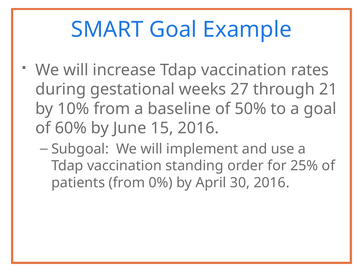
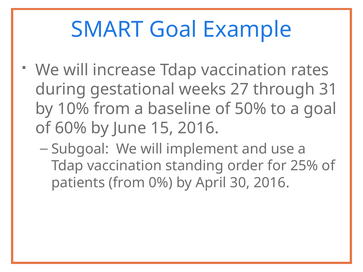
21: 21 -> 31
